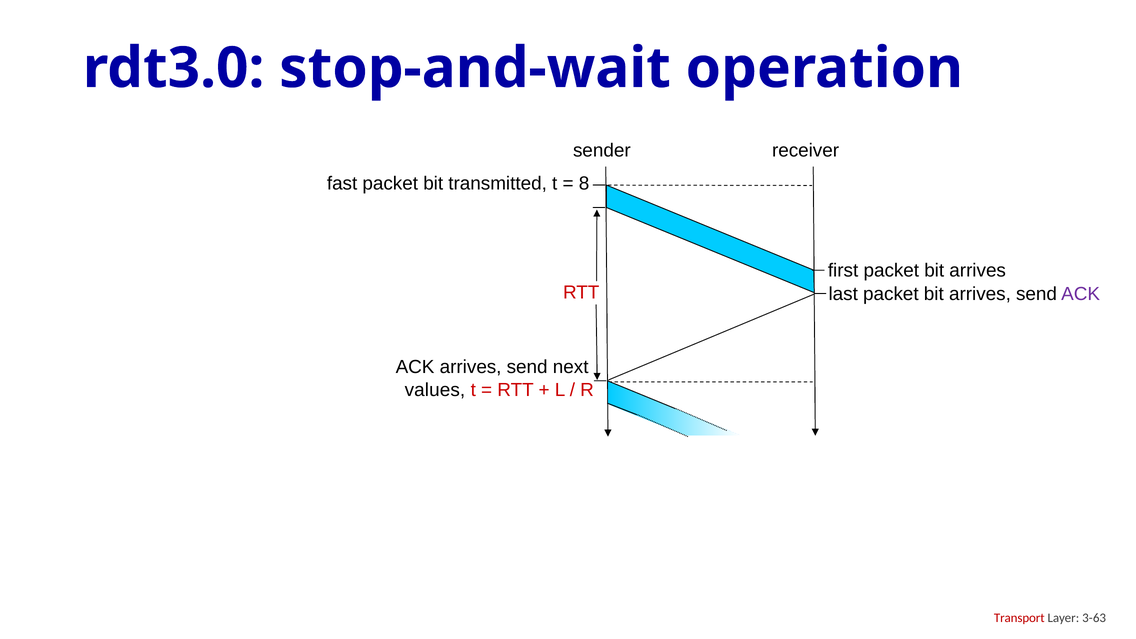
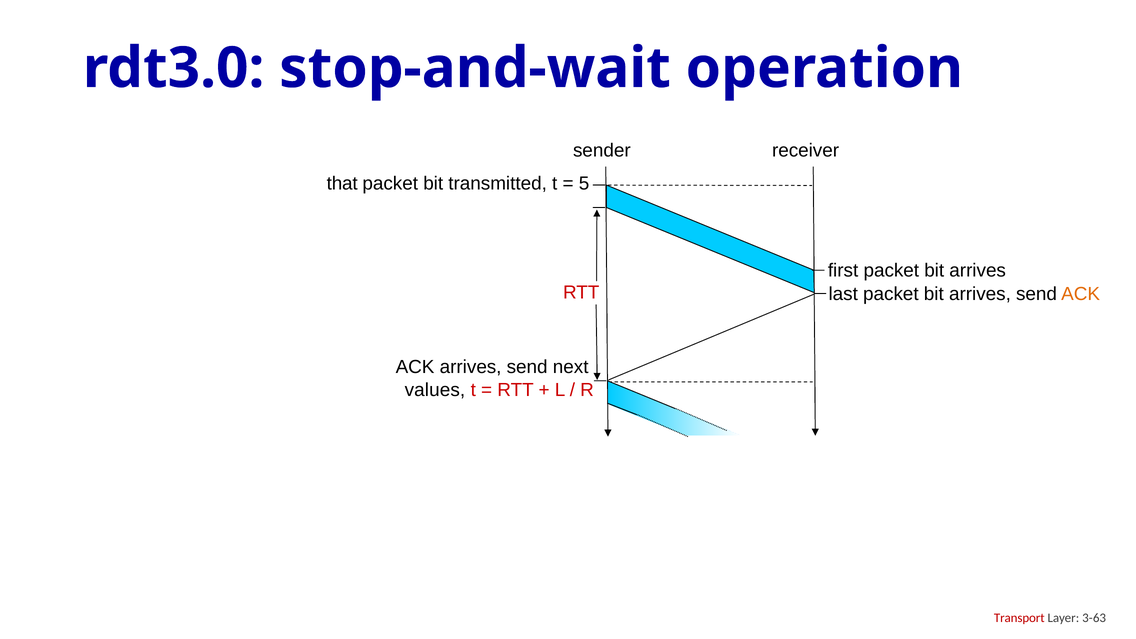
fast: fast -> that
8: 8 -> 5
ACK at (1081, 294) colour: purple -> orange
